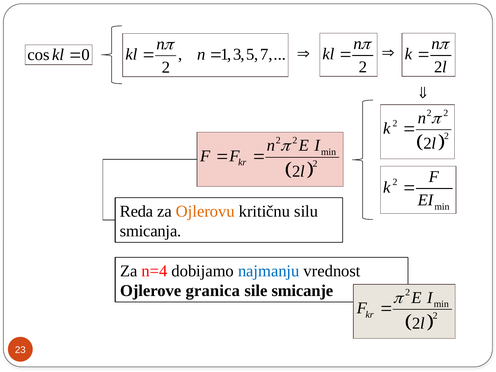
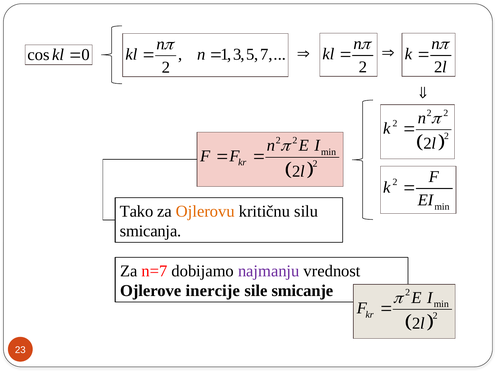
Reda: Reda -> Tako
n=4: n=4 -> n=7
najmanju colour: blue -> purple
granica: granica -> inercije
